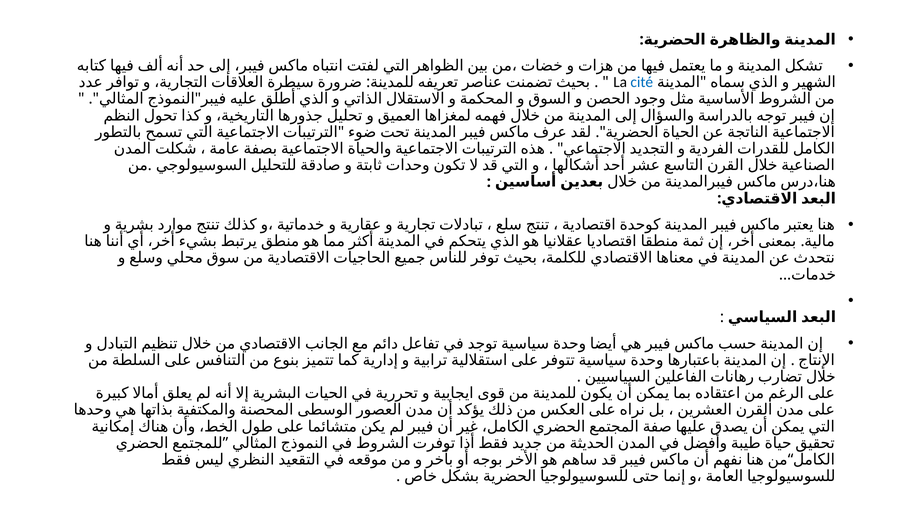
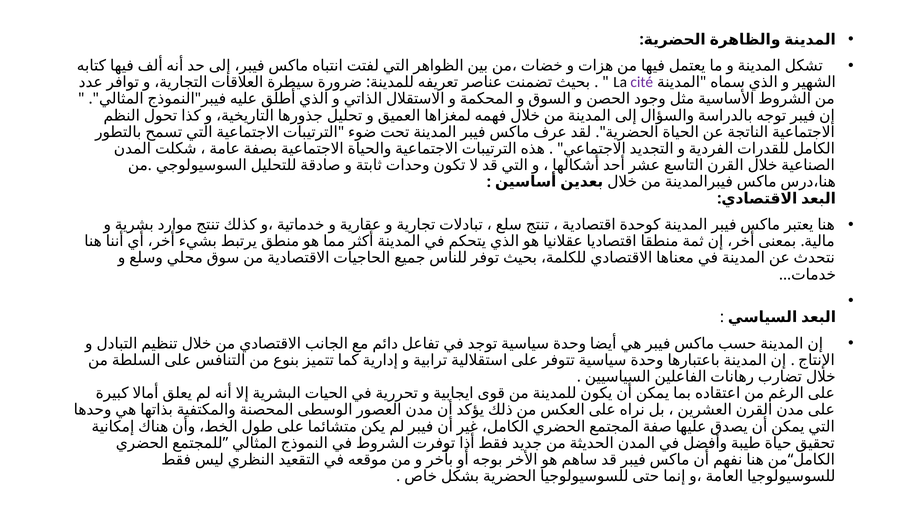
cité colour: blue -> purple
